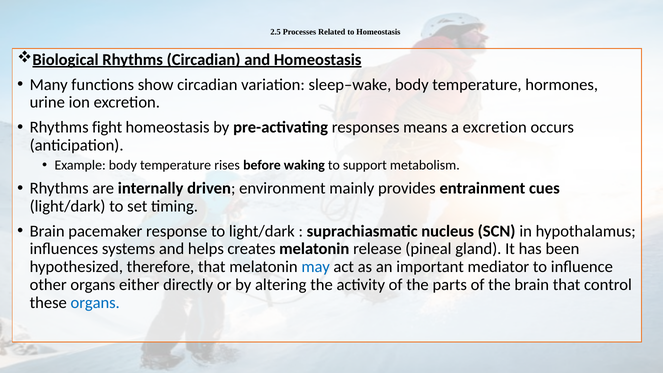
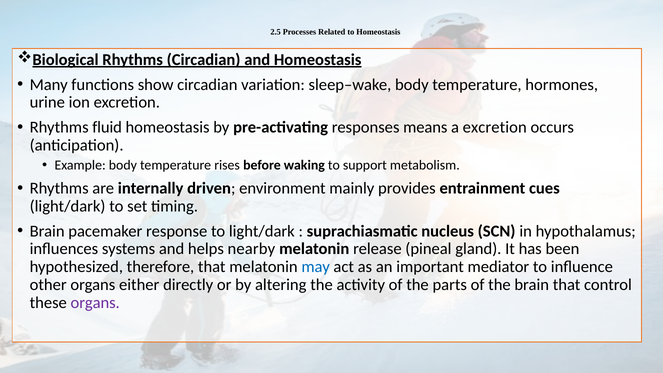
fight: fight -> fluid
creates: creates -> nearby
organs at (95, 303) colour: blue -> purple
